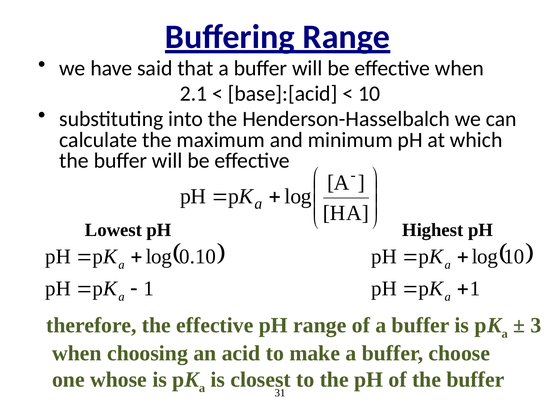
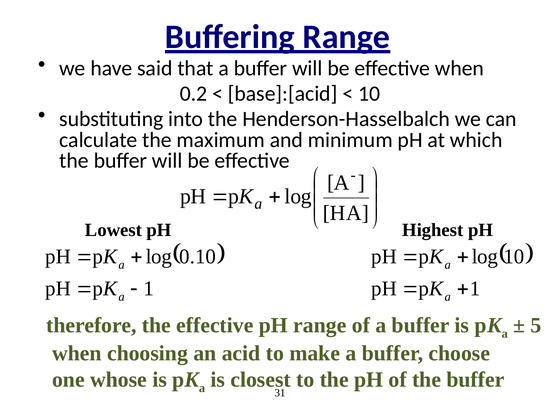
2.1: 2.1 -> 0.2
3: 3 -> 5
